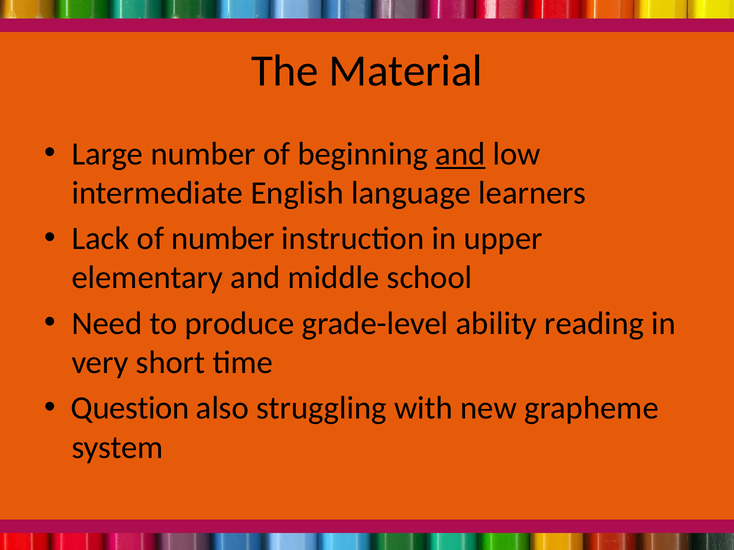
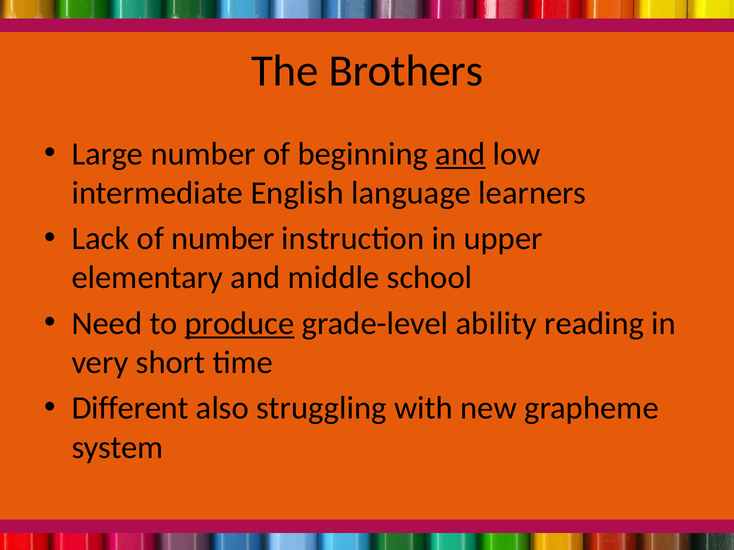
Material: Material -> Brothers
produce underline: none -> present
Question: Question -> Different
